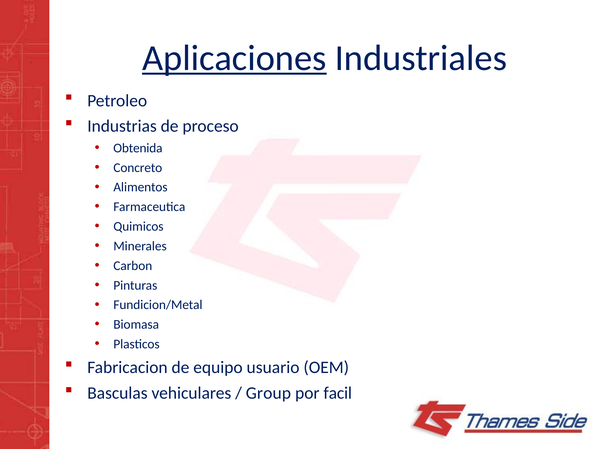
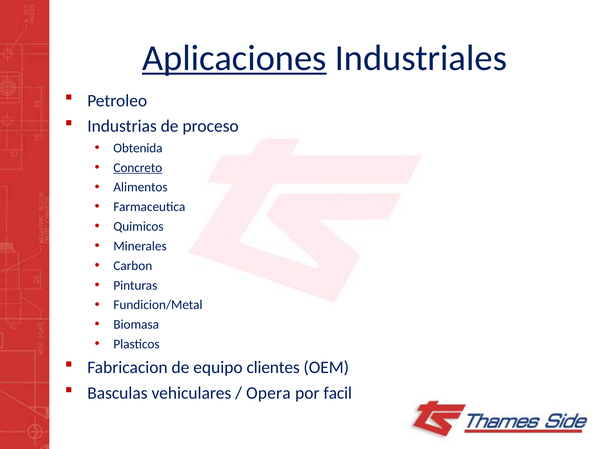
Concreto underline: none -> present
usuario: usuario -> clientes
Group: Group -> Opera
